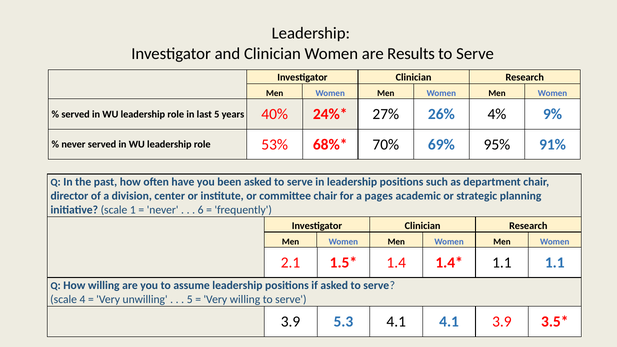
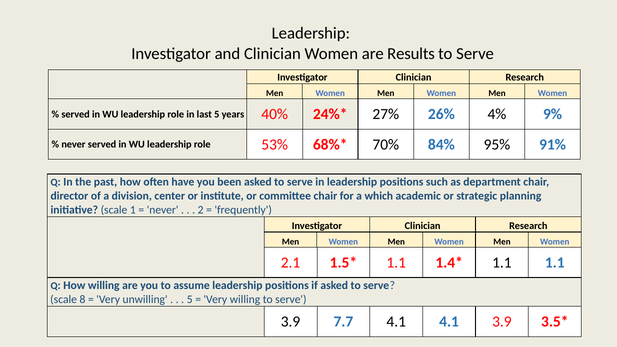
69%: 69% -> 84%
pages: pages -> which
6: 6 -> 2
1.4 at (396, 263): 1.4 -> 1.1
4: 4 -> 8
5.3: 5.3 -> 7.7
